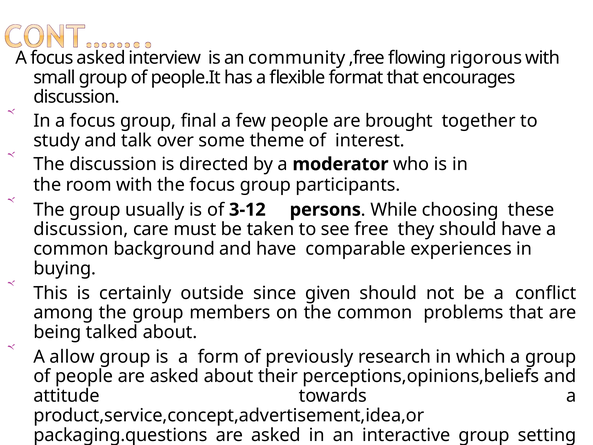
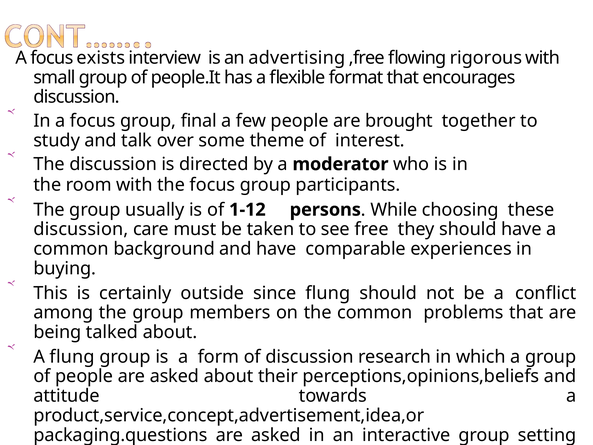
focus asked: asked -> exists
community: community -> advertising
3-12: 3-12 -> 1-12
since given: given -> flung
A allow: allow -> flung
of previously: previously -> discussion
